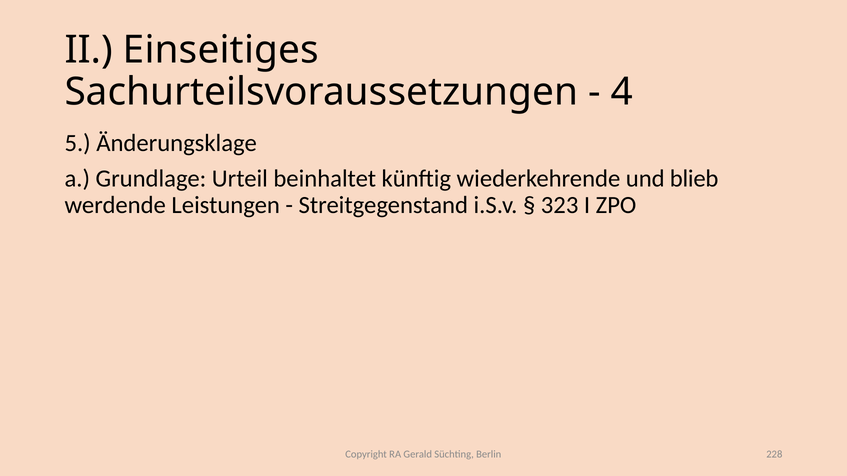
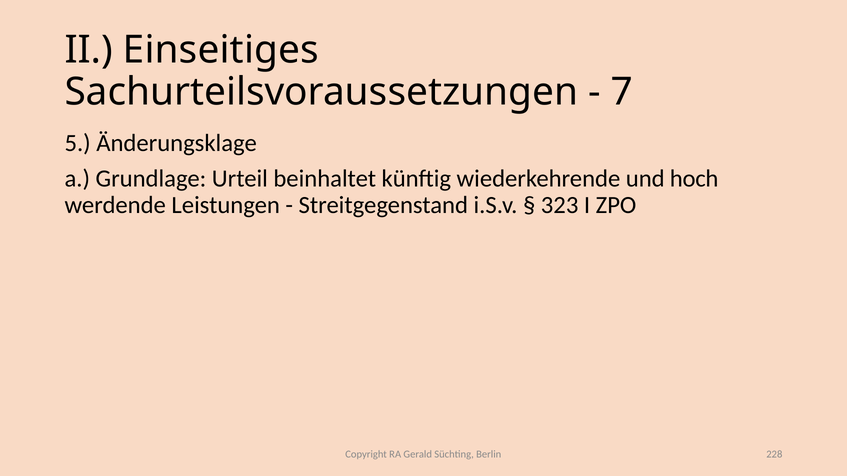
4: 4 -> 7
blieb: blieb -> hoch
